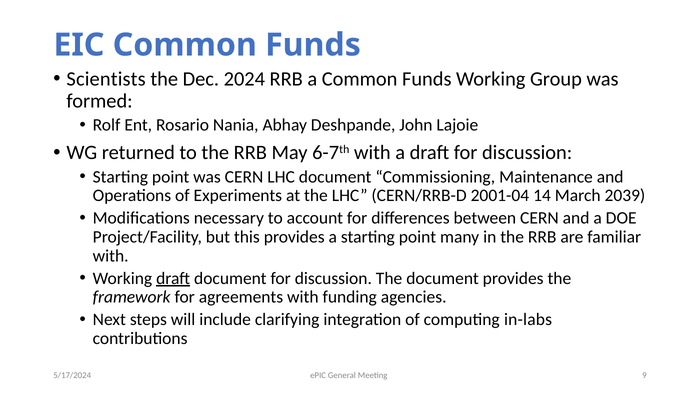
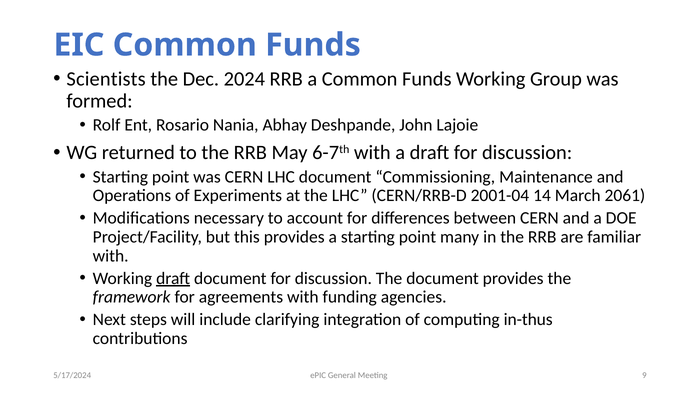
2039: 2039 -> 2061
in-labs: in-labs -> in-thus
